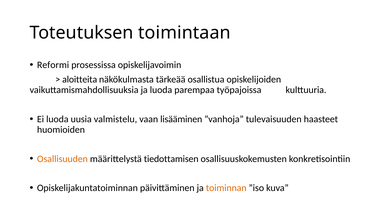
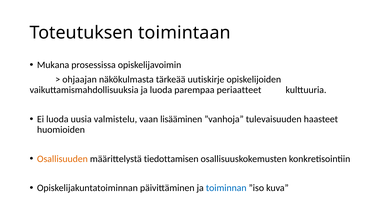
Reformi: Reformi -> Mukana
aloitteita: aloitteita -> ohjaajan
osallistua: osallistua -> uutiskirje
työpajoissa: työpajoissa -> periaatteet
toiminnan colour: orange -> blue
